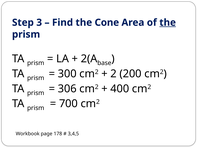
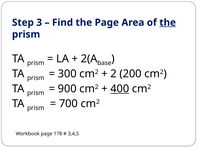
the Cone: Cone -> Page
306: 306 -> 900
400 underline: none -> present
